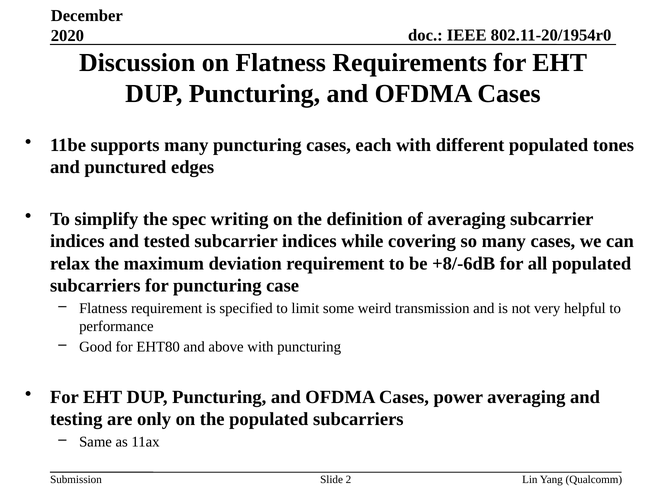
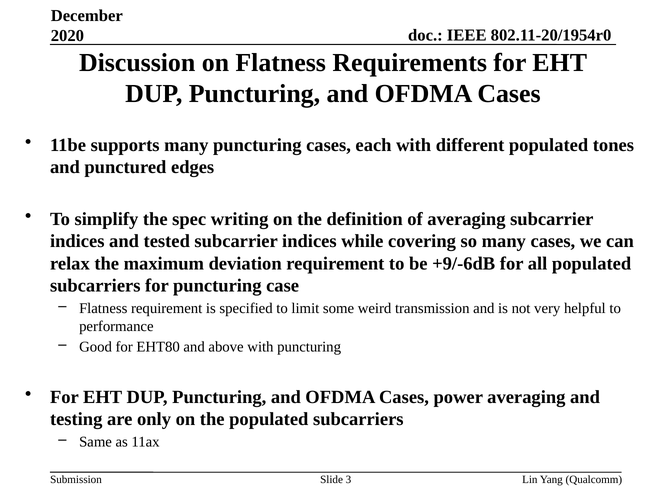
+8/-6dB: +8/-6dB -> +9/-6dB
2: 2 -> 3
